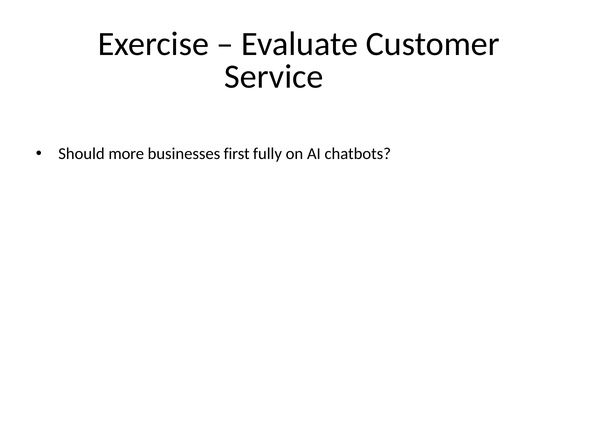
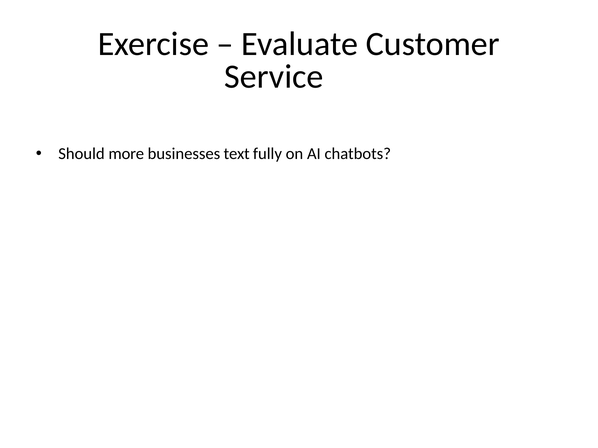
first: first -> text
